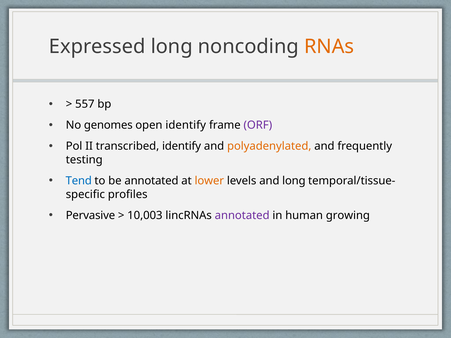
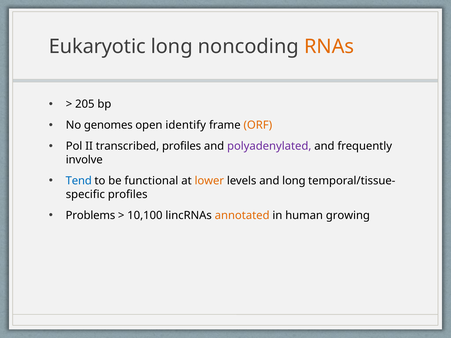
Expressed: Expressed -> Eukaryotic
557: 557 -> 205
ORF colour: purple -> orange
transcribed identify: identify -> profiles
polyadenylated colour: orange -> purple
testing: testing -> involve
be annotated: annotated -> functional
Pervasive: Pervasive -> Problems
10,003: 10,003 -> 10,100
annotated at (242, 216) colour: purple -> orange
